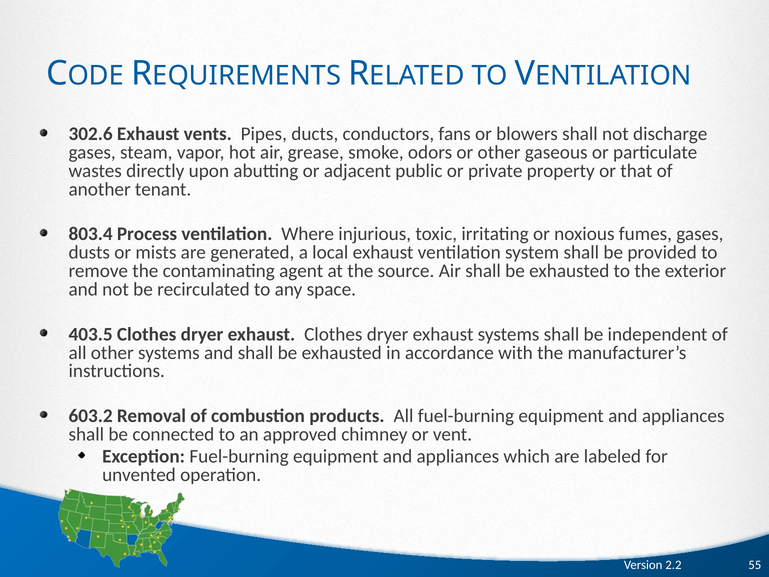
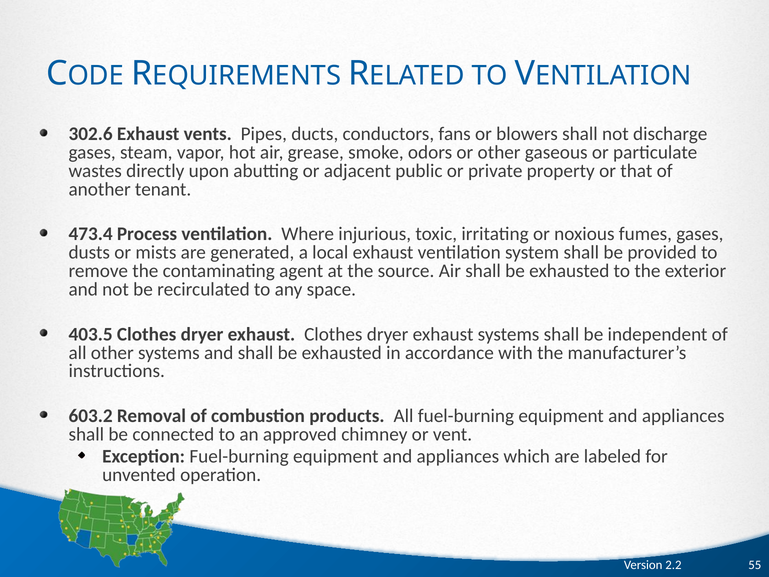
803.4: 803.4 -> 473.4
